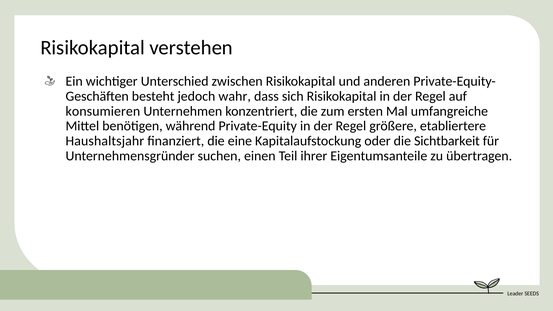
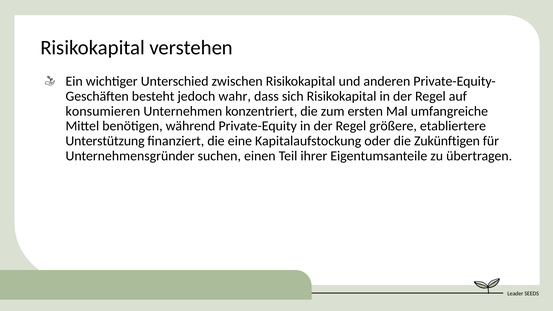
Haushaltsjahr: Haushaltsjahr -> Unterstützung
Sichtbarkeit: Sichtbarkeit -> Zukünftigen
